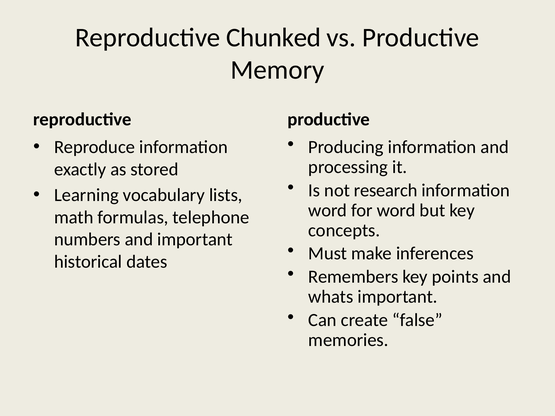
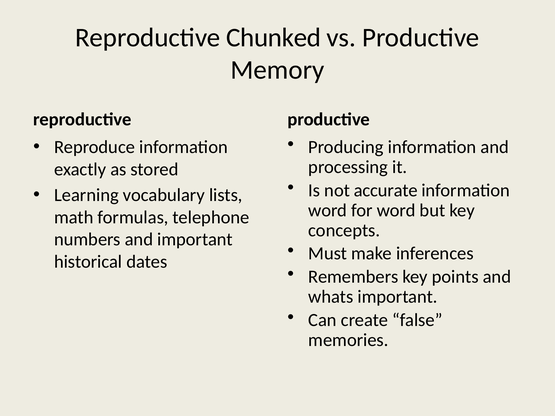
research: research -> accurate
